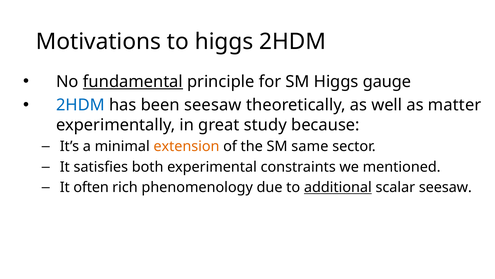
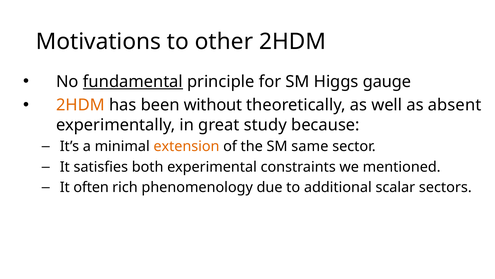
to higgs: higgs -> other
2HDM at (80, 105) colour: blue -> orange
been seesaw: seesaw -> without
matter: matter -> absent
additional underline: present -> none
scalar seesaw: seesaw -> sectors
